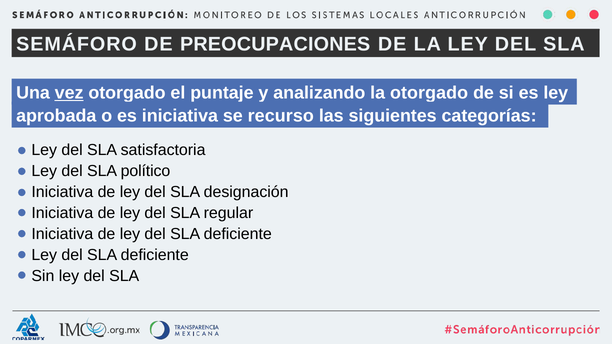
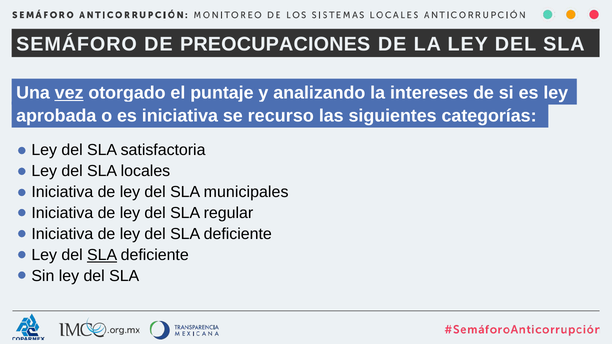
la otorgado: otorgado -> intereses
político: político -> locales
designación: designación -> municipales
SLA at (102, 255) underline: none -> present
